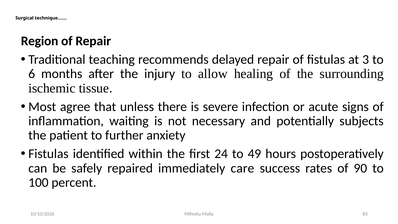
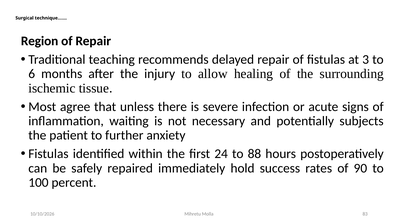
49: 49 -> 88
care: care -> hold
